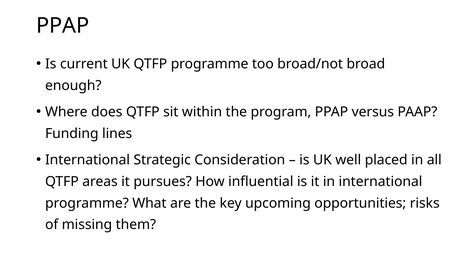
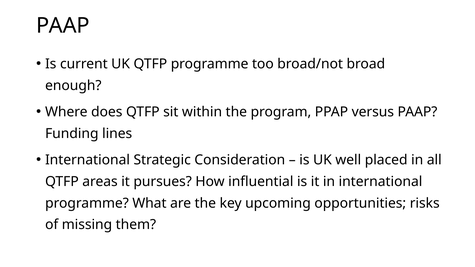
PPAP at (63, 26): PPAP -> PAAP
